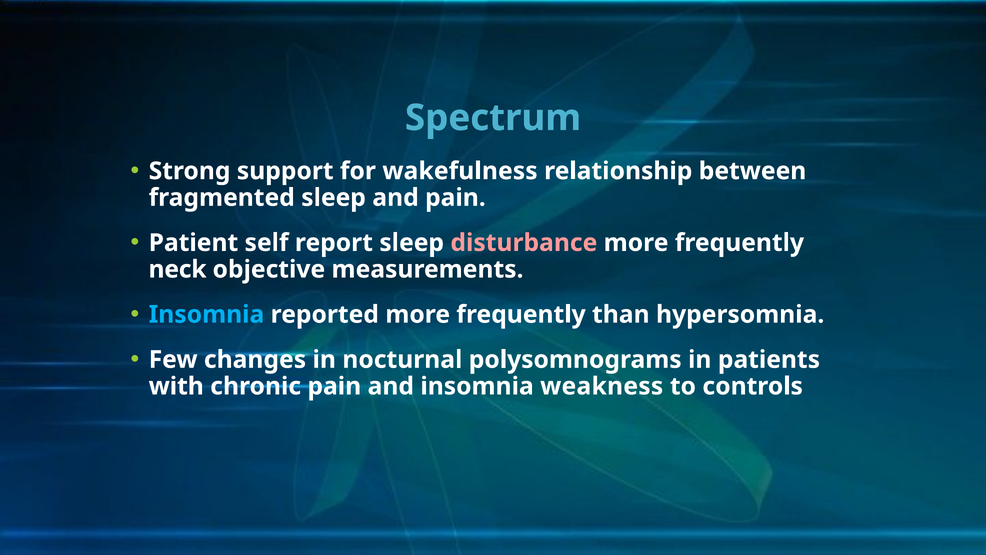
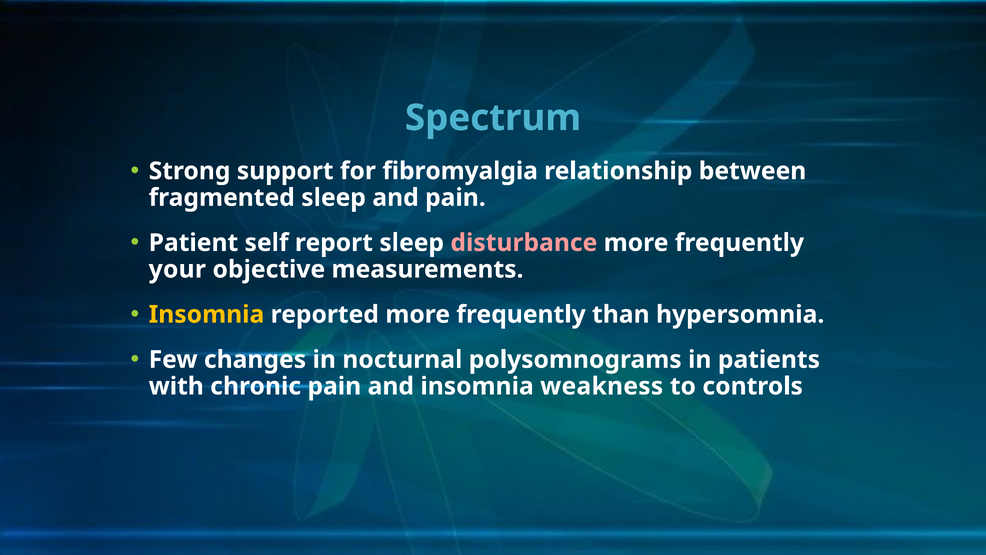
wakefulness: wakefulness -> fibromyalgia
neck: neck -> your
Insomnia at (206, 314) colour: light blue -> yellow
